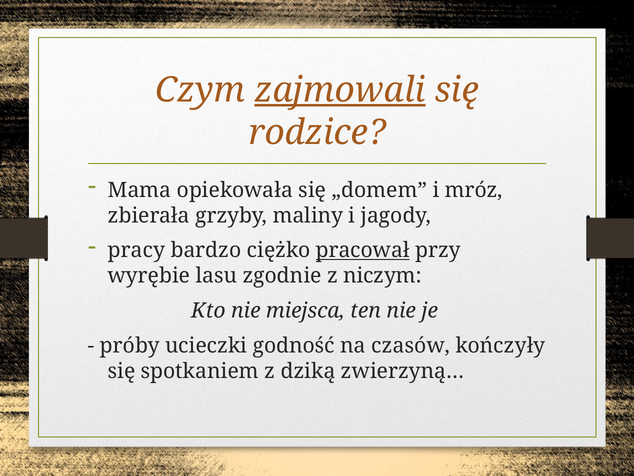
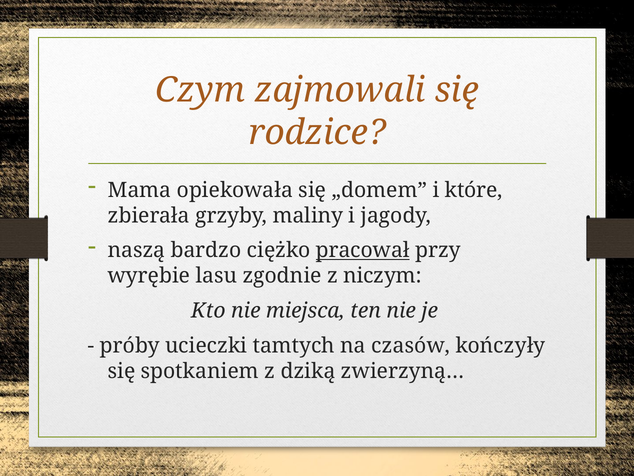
zajmowali underline: present -> none
mróz: mróz -> które
pracy: pracy -> naszą
godność: godność -> tamtych
